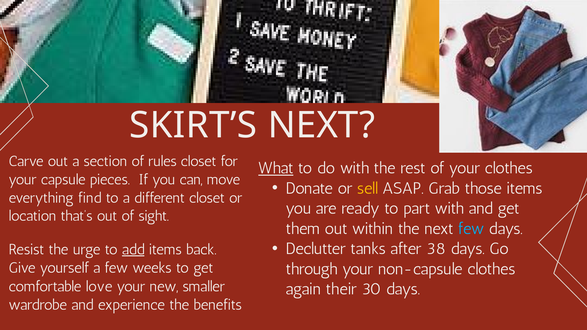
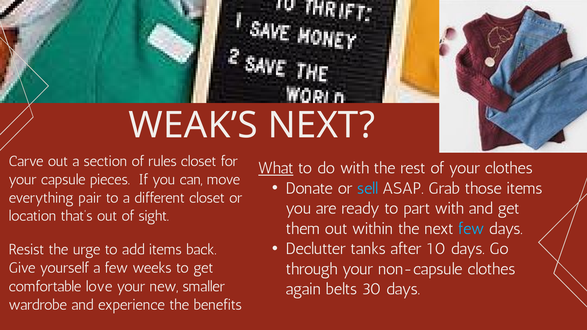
SKIRT’S: SKIRT’S -> WEAK’S
sell colour: yellow -> light blue
find: find -> pair
38: 38 -> 10
add underline: present -> none
their: their -> belts
